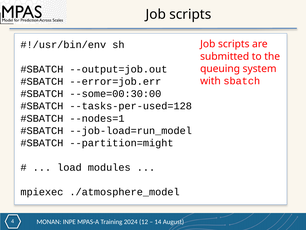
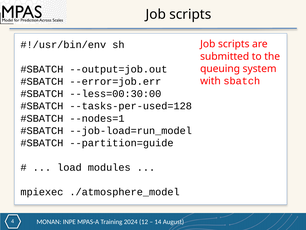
--some=00:30:00: --some=00:30:00 -> --less=00:30:00
--partition=might: --partition=might -> --partition=guide
